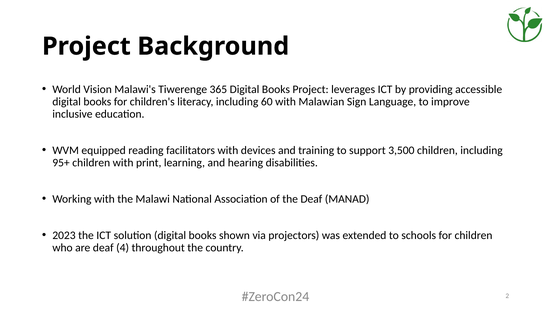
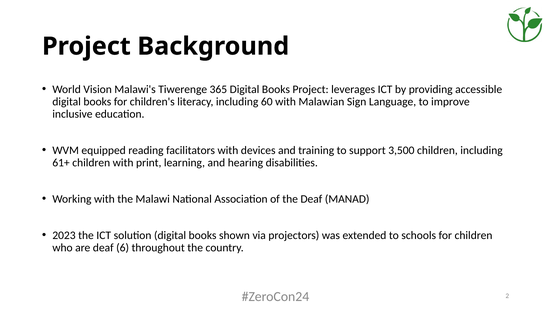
95+: 95+ -> 61+
4: 4 -> 6
